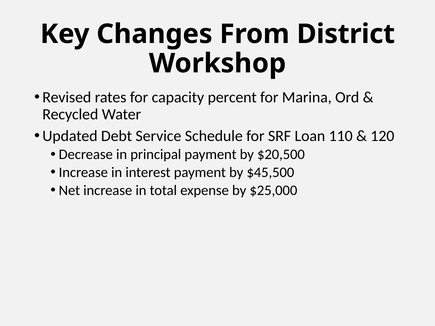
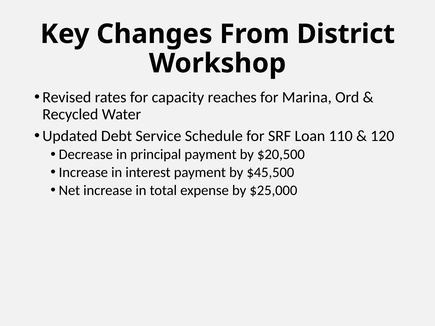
percent: percent -> reaches
